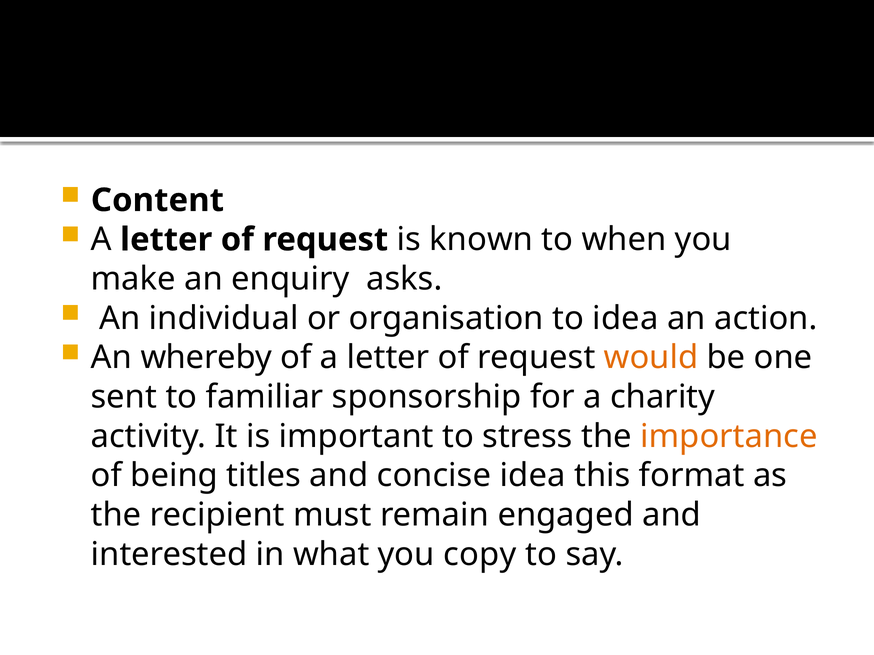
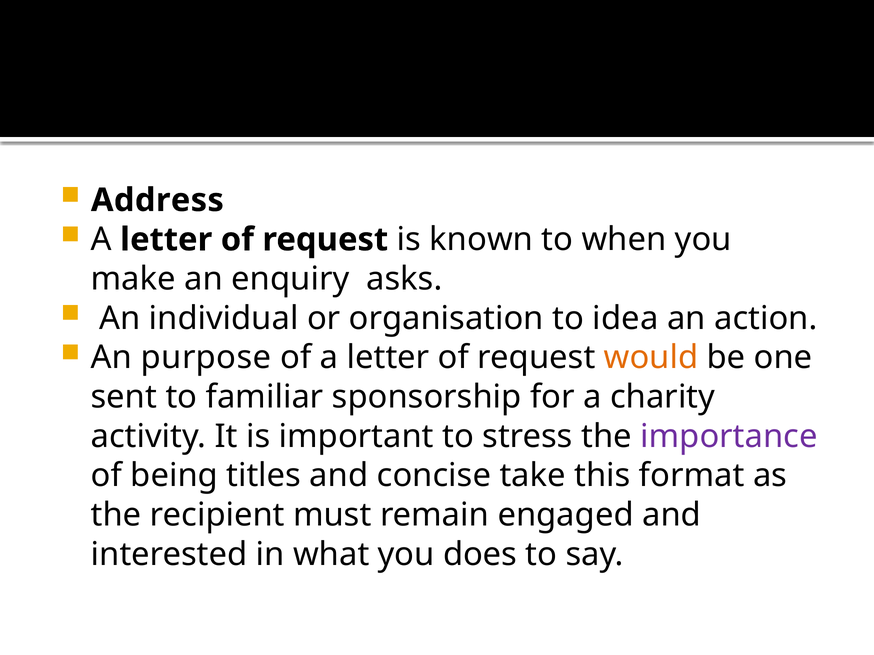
Content: Content -> Address
whereby: whereby -> purpose
importance colour: orange -> purple
concise idea: idea -> take
copy: copy -> does
